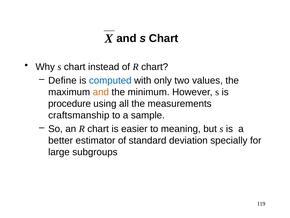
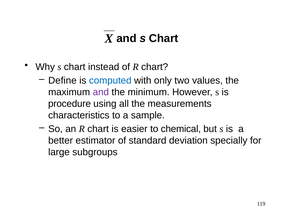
and at (101, 92) colour: orange -> purple
craftsmanship: craftsmanship -> characteristics
meaning: meaning -> chemical
